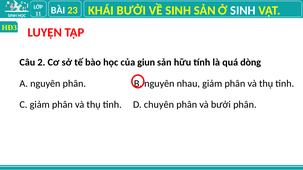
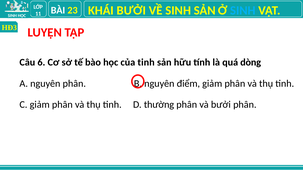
SINH at (243, 11) colour: white -> light blue
2: 2 -> 6
của giun: giun -> tinh
nhau: nhau -> điểm
chuyên: chuyên -> thường
